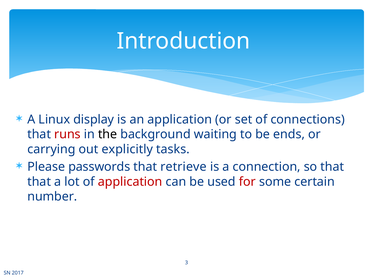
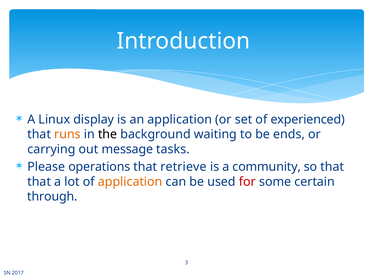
connections: connections -> experienced
runs colour: red -> orange
explicitly: explicitly -> message
passwords: passwords -> operations
connection: connection -> community
application at (130, 181) colour: red -> orange
number: number -> through
